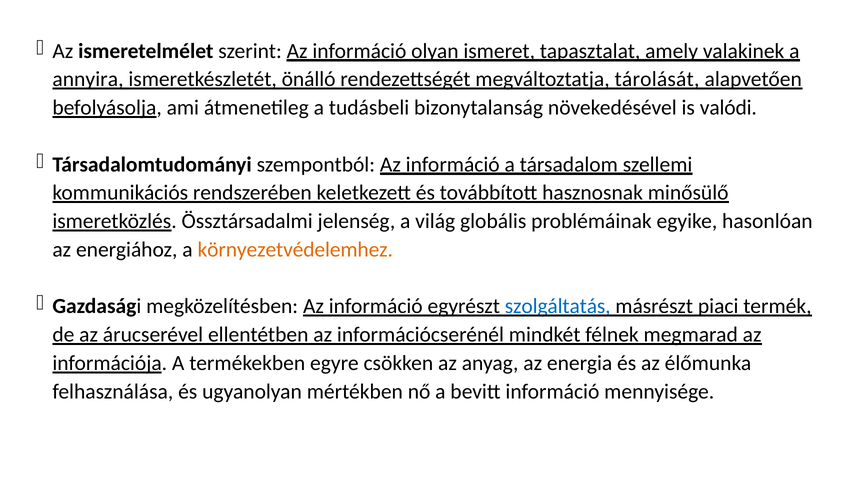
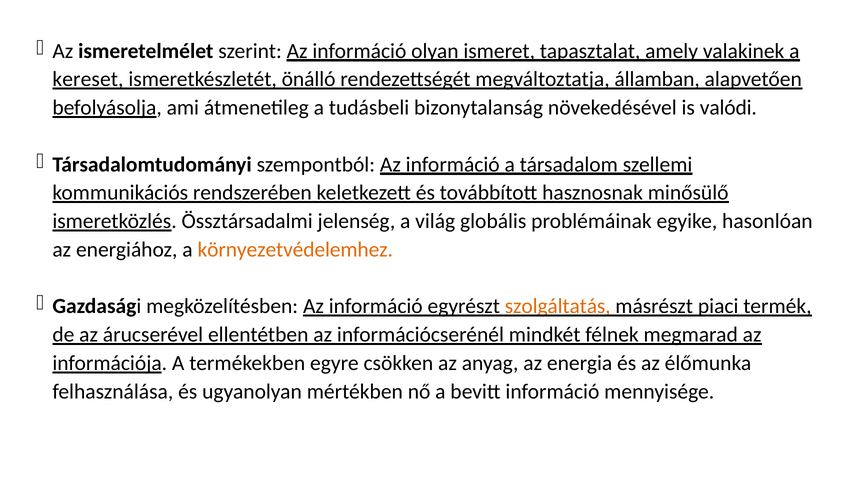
annyira: annyira -> kereset
tárolását: tárolását -> államban
szolgáltatás colour: blue -> orange
